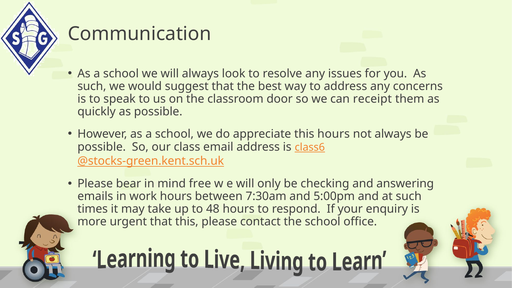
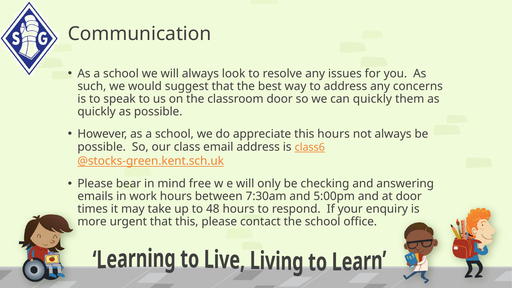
can receipt: receipt -> quickly
at such: such -> door
